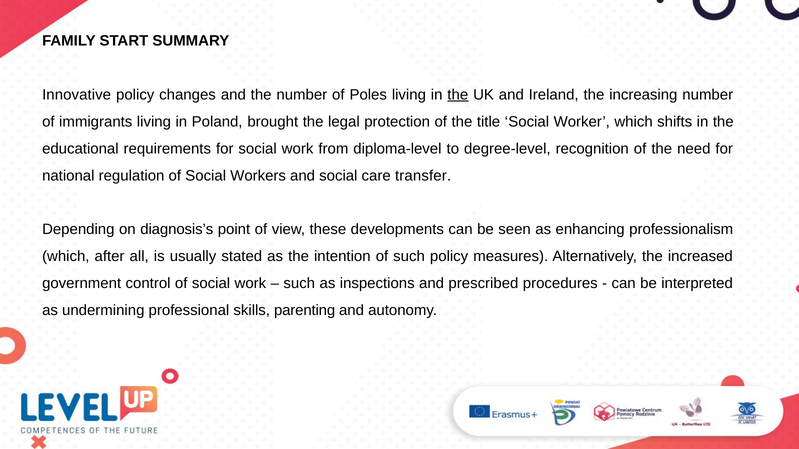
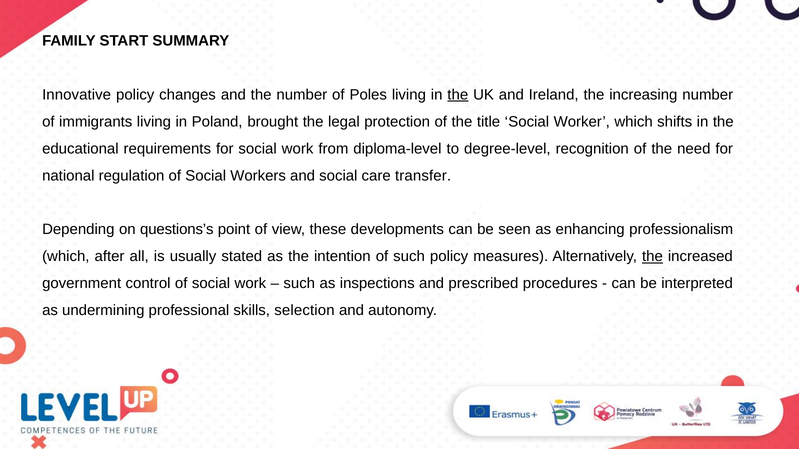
diagnosis’s: diagnosis’s -> questions’s
the at (652, 257) underline: none -> present
parenting: parenting -> selection
